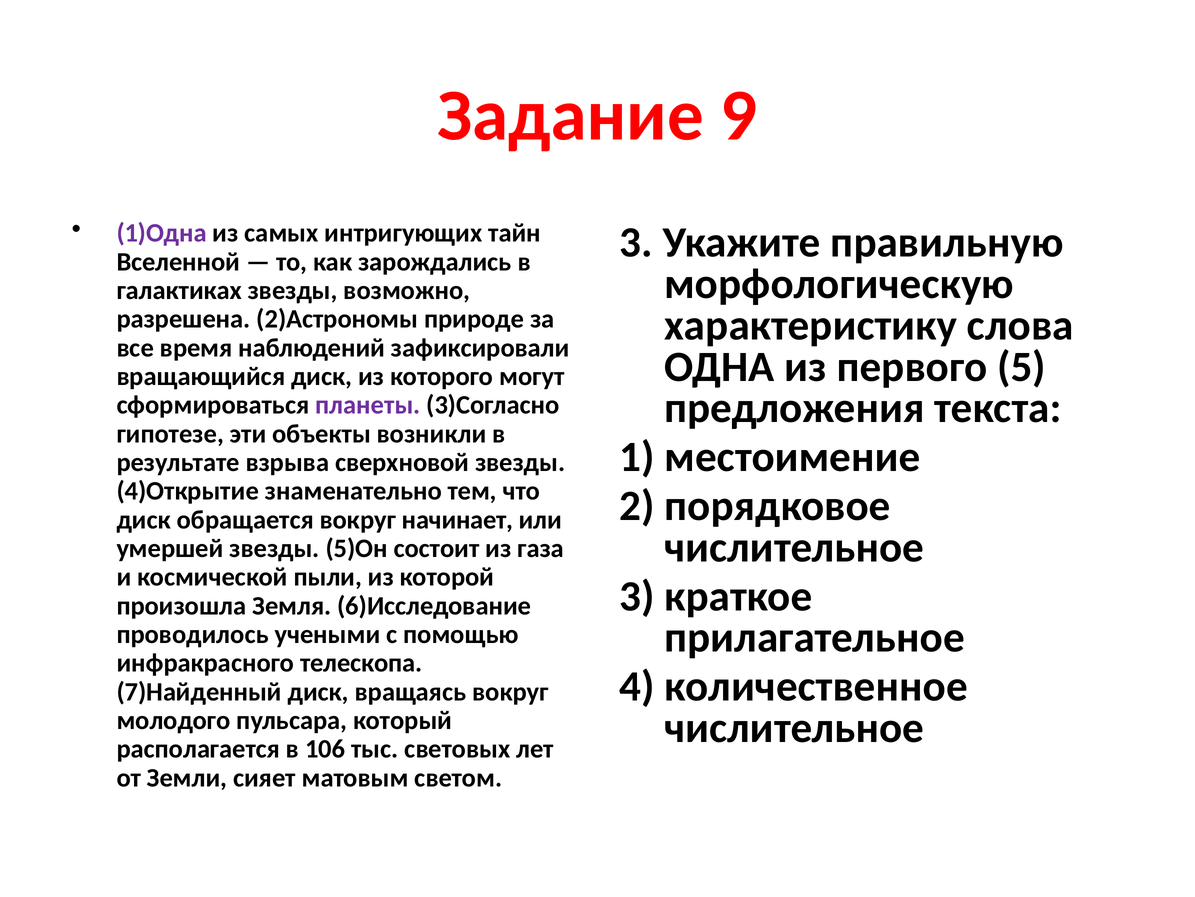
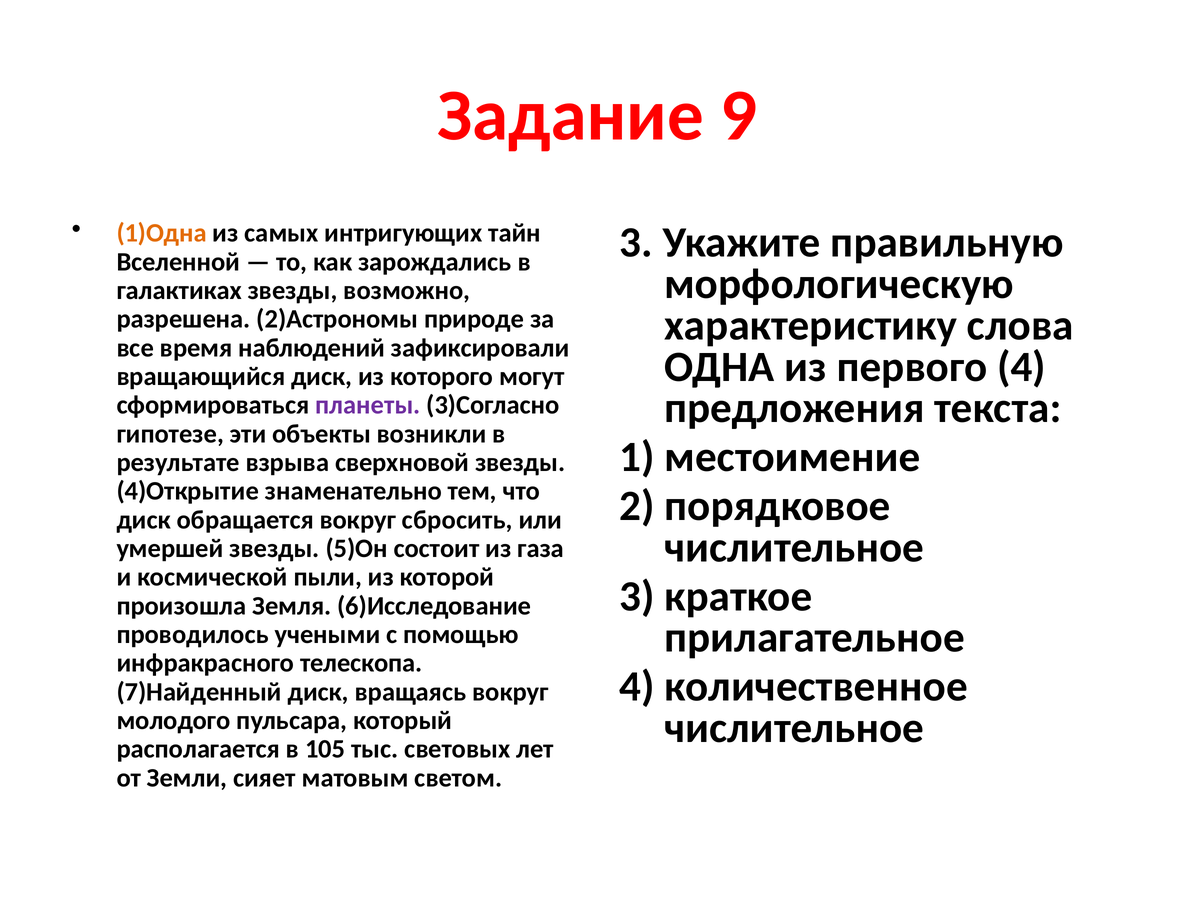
1)Одна colour: purple -> orange
первого 5: 5 -> 4
начинает: начинает -> сбросить
106: 106 -> 105
